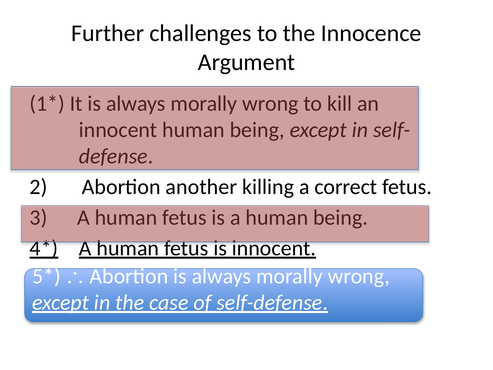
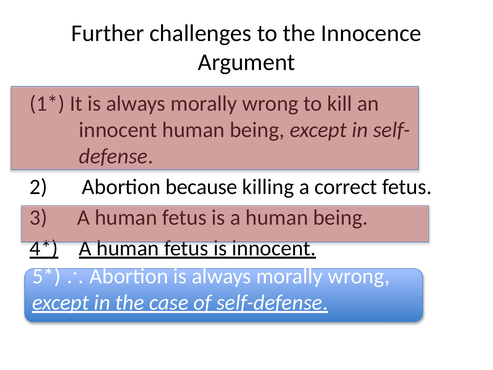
another: another -> because
